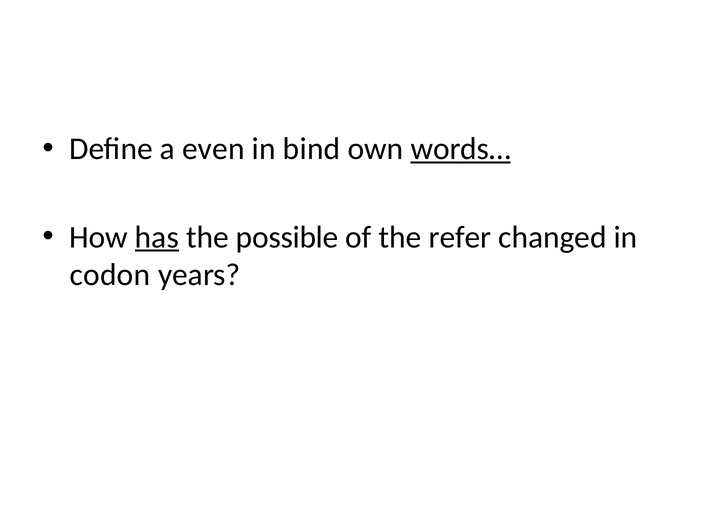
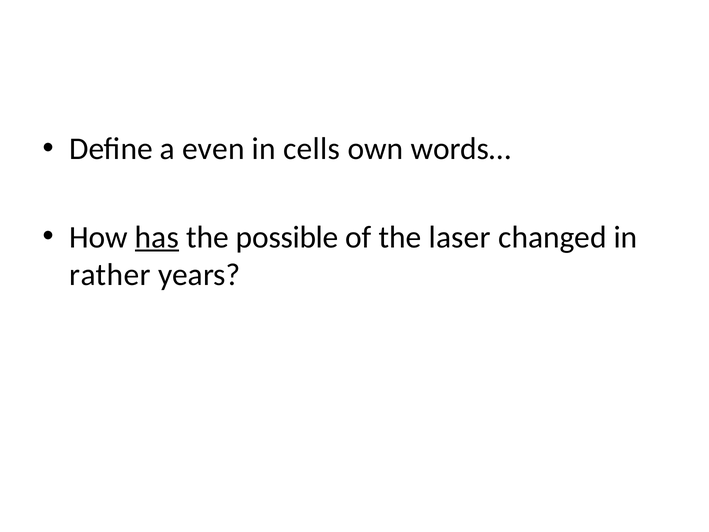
bind: bind -> cells
words… underline: present -> none
refer: refer -> laser
codon: codon -> rather
